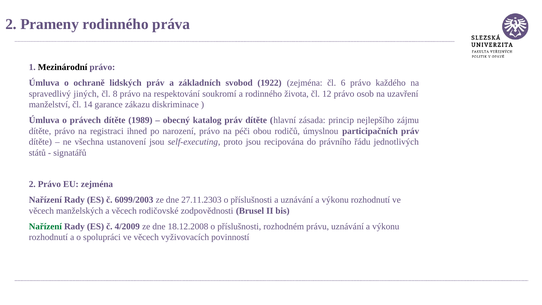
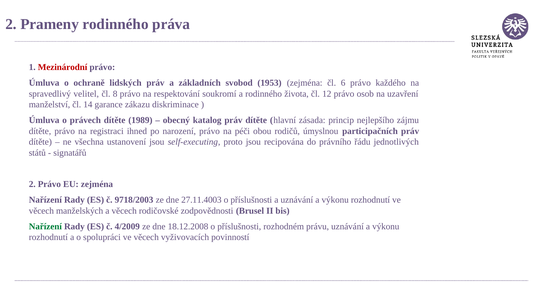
Mezinárodní colour: black -> red
1922: 1922 -> 1953
jiných: jiných -> velitel
6099/2003: 6099/2003 -> 9718/2003
27.11.2303: 27.11.2303 -> 27.11.4003
